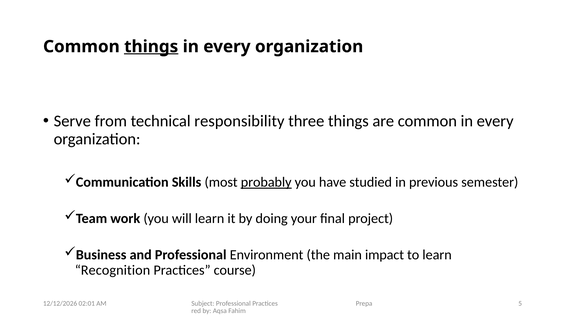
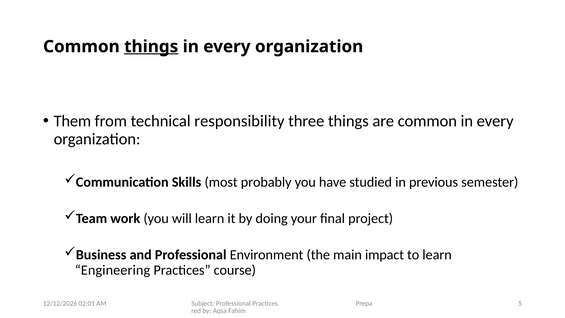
Serve: Serve -> Them
probably underline: present -> none
Recognition: Recognition -> Engineering
